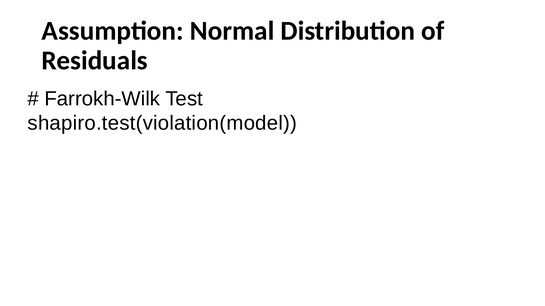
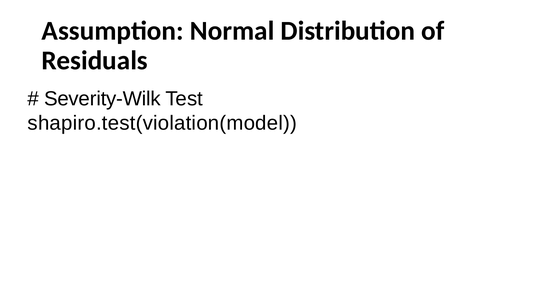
Farrokh-Wilk: Farrokh-Wilk -> Severity-Wilk
